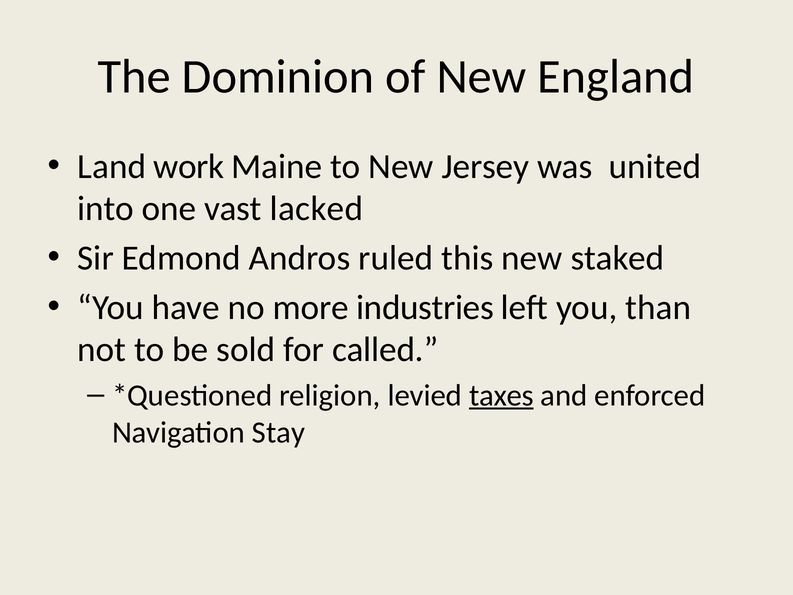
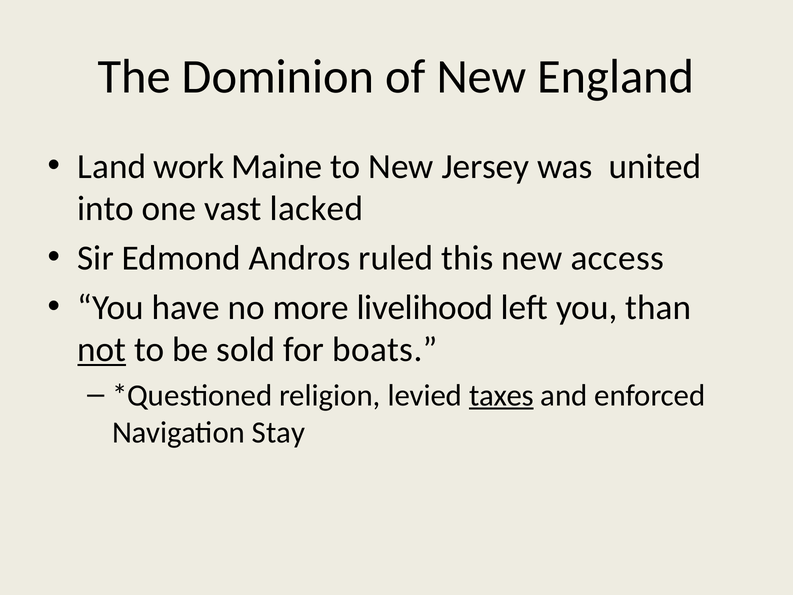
staked: staked -> access
industries: industries -> livelihood
not underline: none -> present
called: called -> boats
